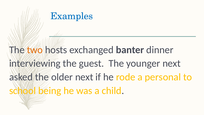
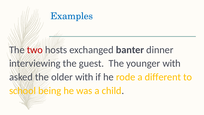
two colour: orange -> red
younger next: next -> with
older next: next -> with
personal: personal -> different
